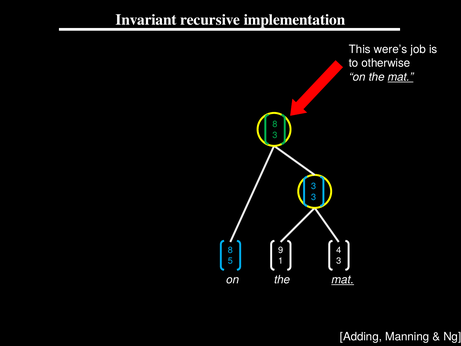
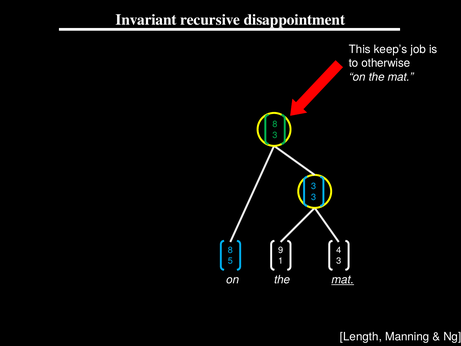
implementation: implementation -> disappointment
were’s: were’s -> keep’s
mat at (401, 77) underline: present -> none
Adding: Adding -> Length
